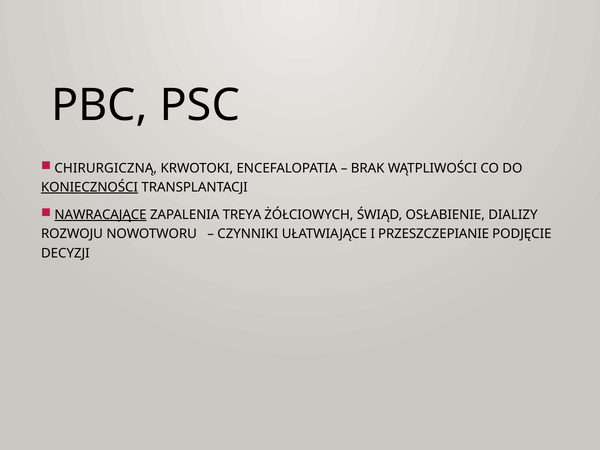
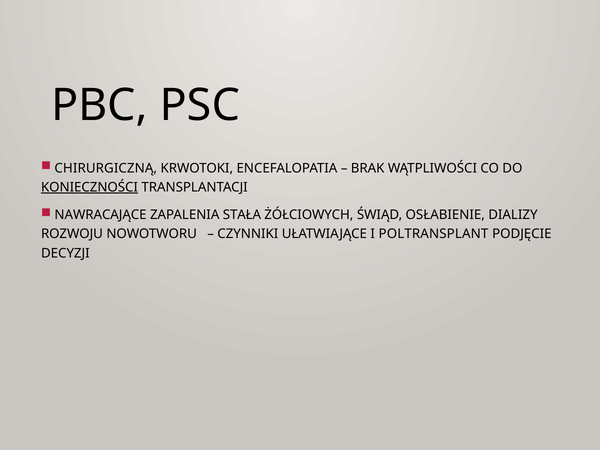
NAWRACAJĄCE underline: present -> none
TREYA: TREYA -> STAŁA
PRZESZCZEPIANIE: PRZESZCZEPIANIE -> POLTRANSPLANT
